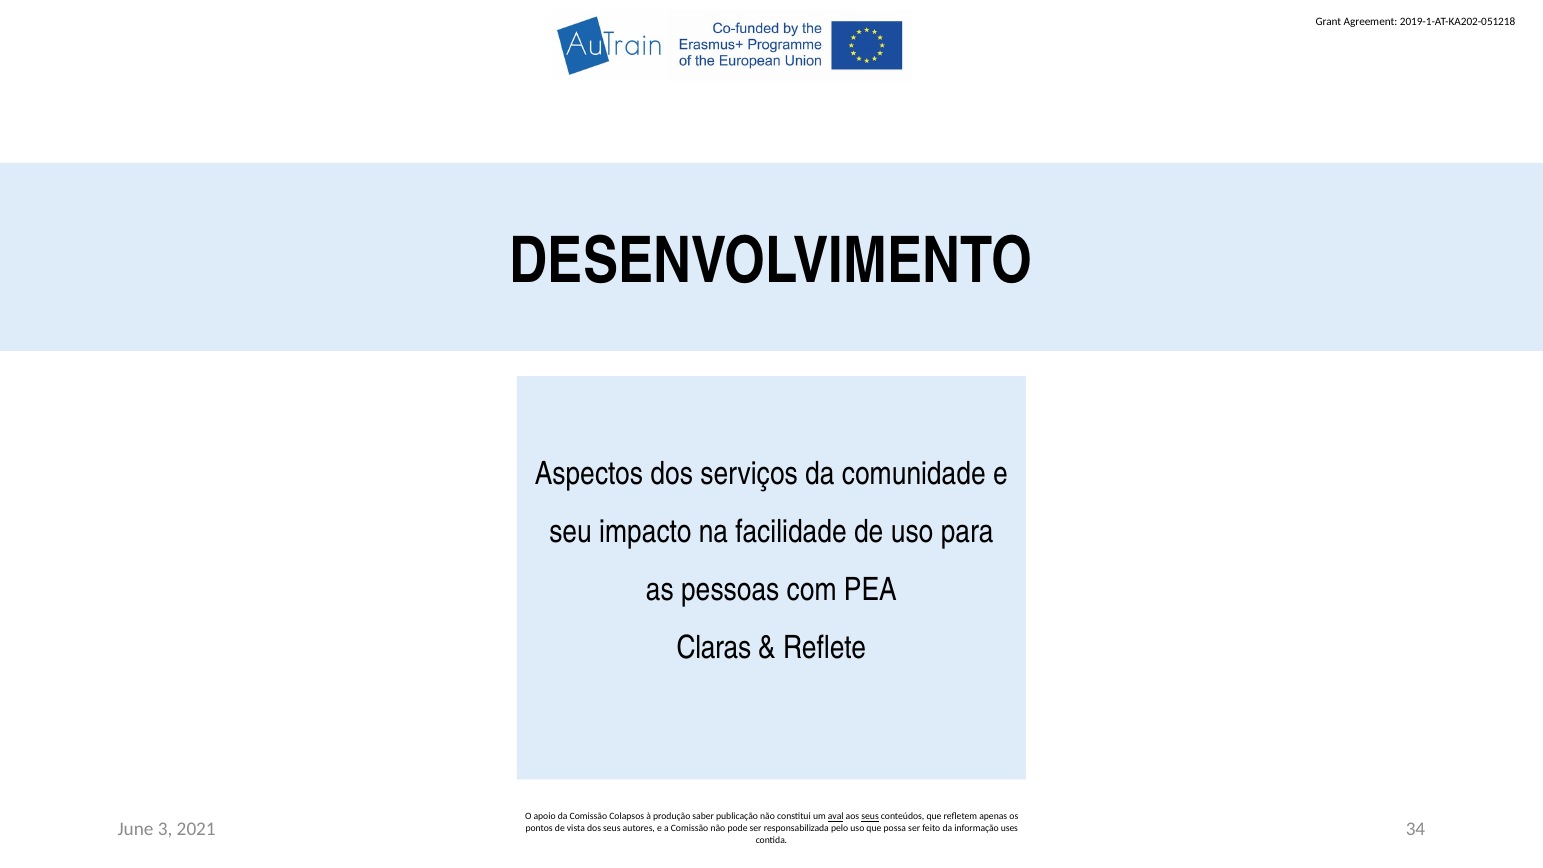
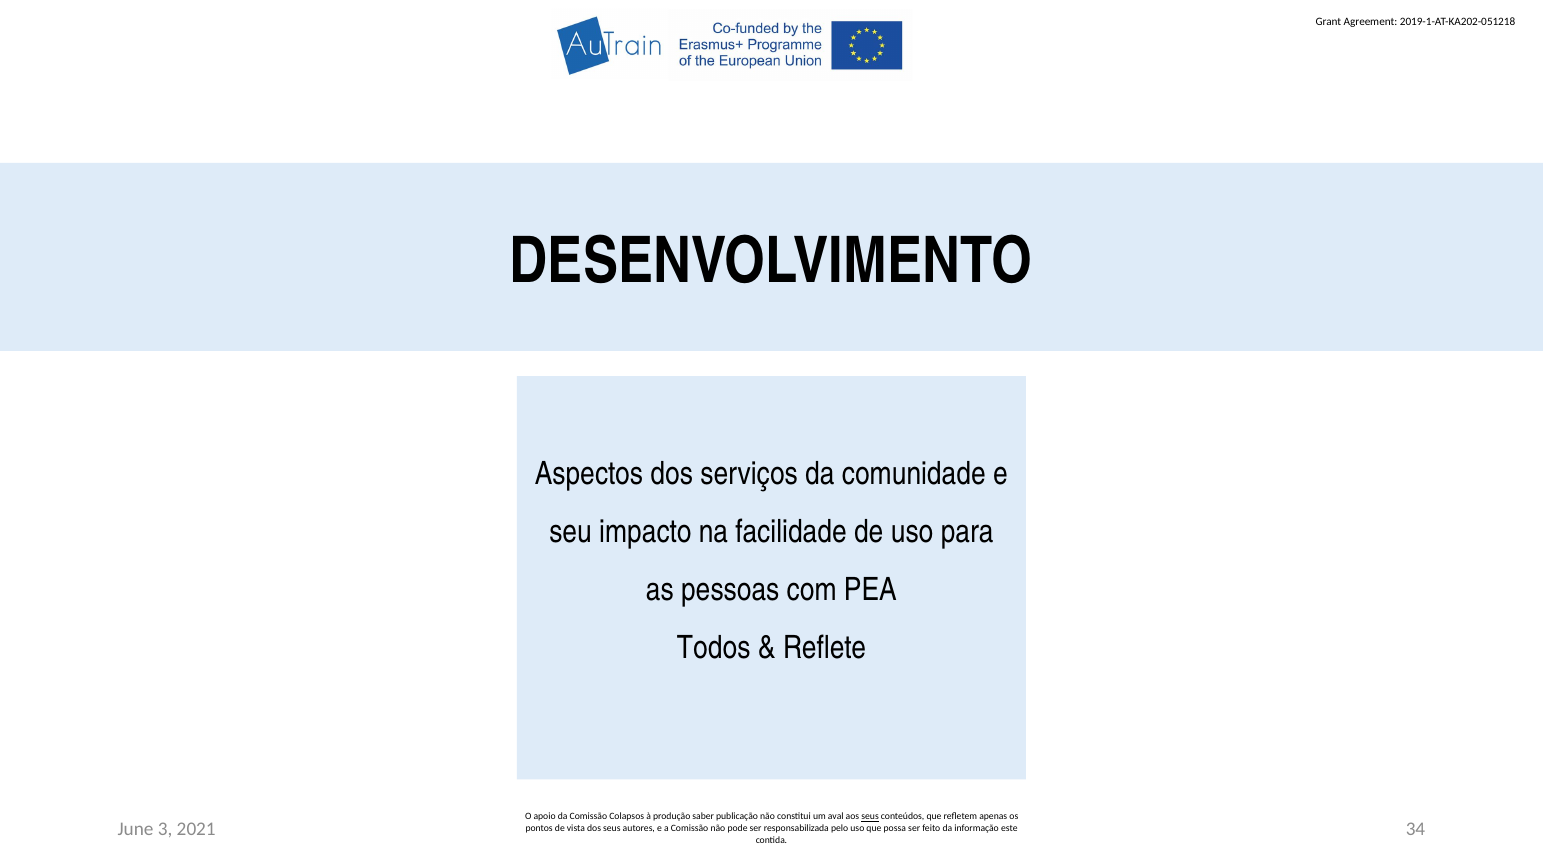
Claras: Claras -> Todos
aval underline: present -> none
uses: uses -> este
